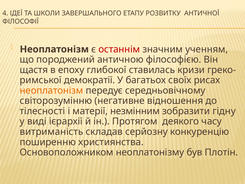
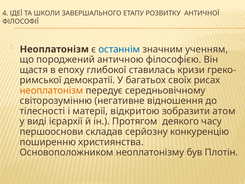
останнім colour: red -> blue
незмінним: незмінним -> відкритою
гідну: гідну -> атом
витриманість: витриманість -> першооснови
